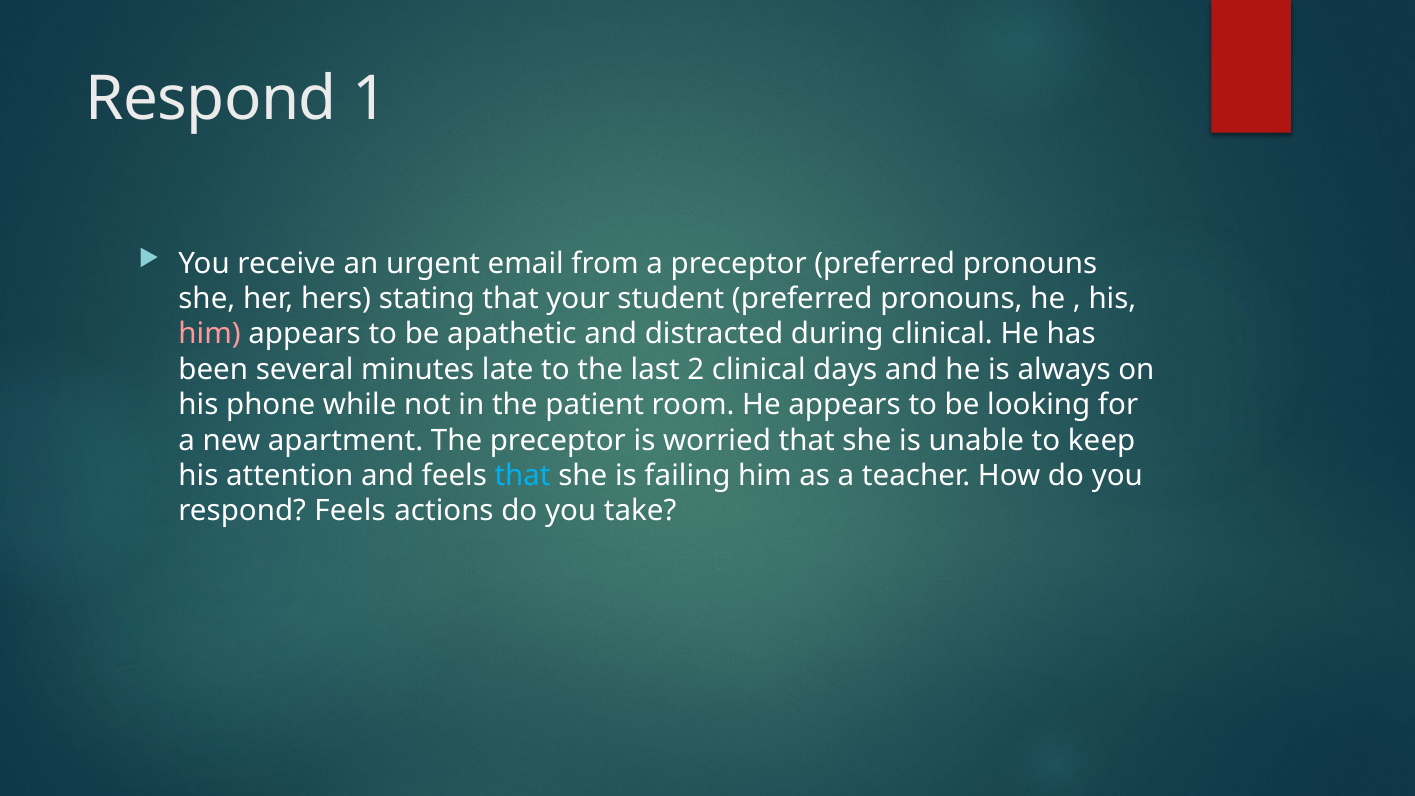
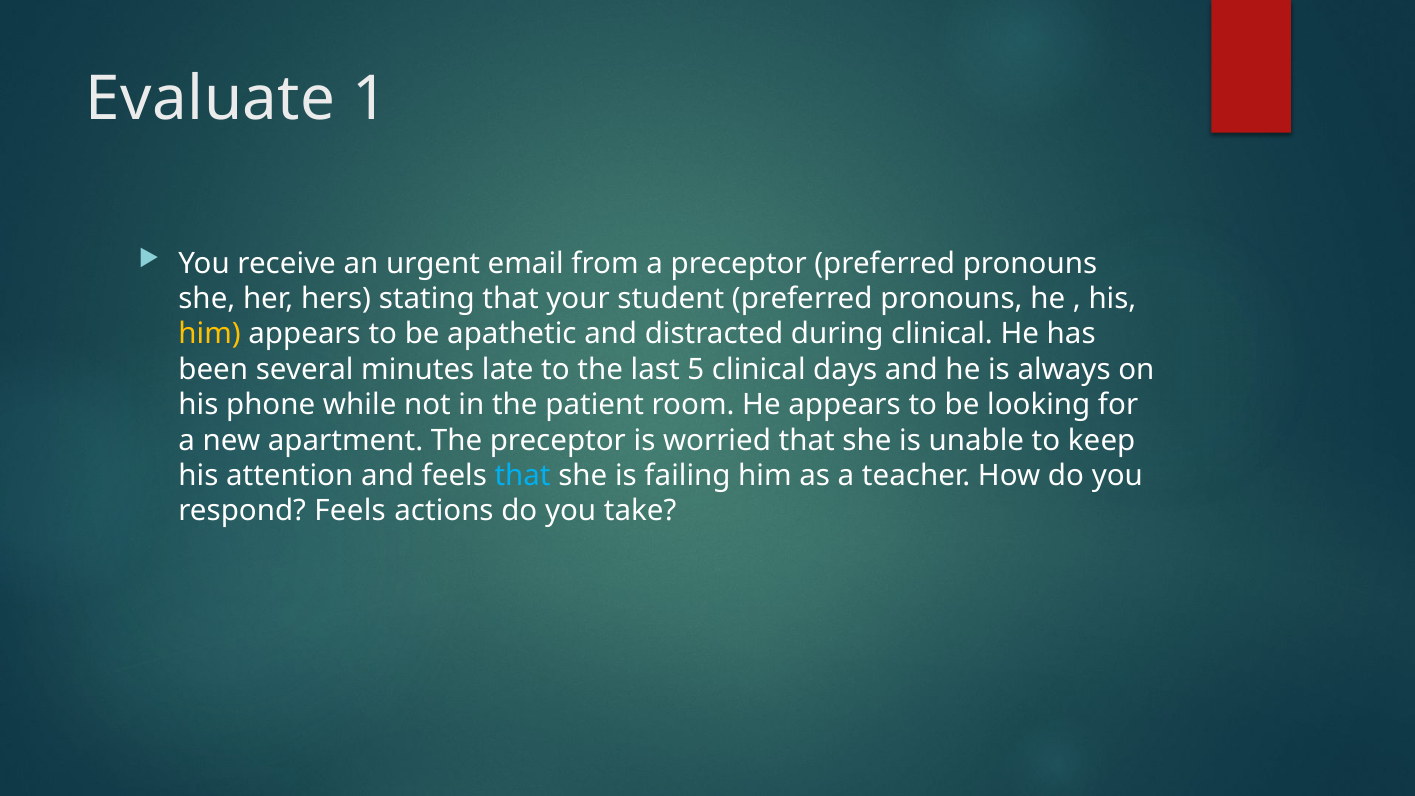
Respond at (211, 99): Respond -> Evaluate
him at (210, 334) colour: pink -> yellow
2: 2 -> 5
